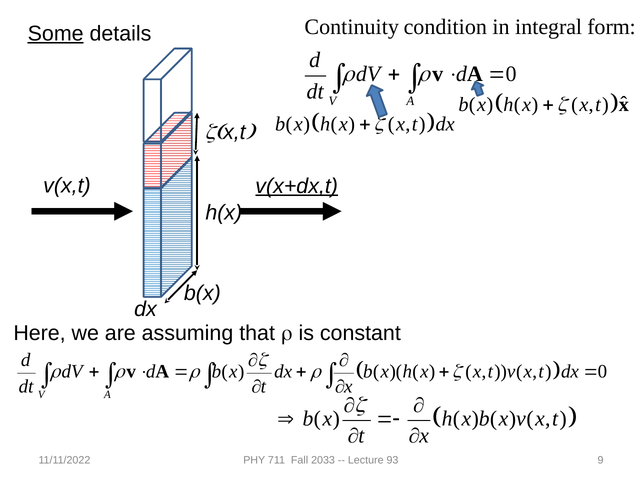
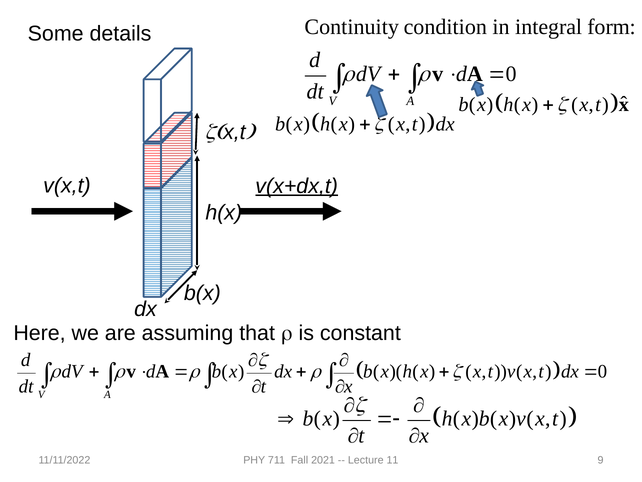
Some underline: present -> none
2033: 2033 -> 2021
93: 93 -> 11
